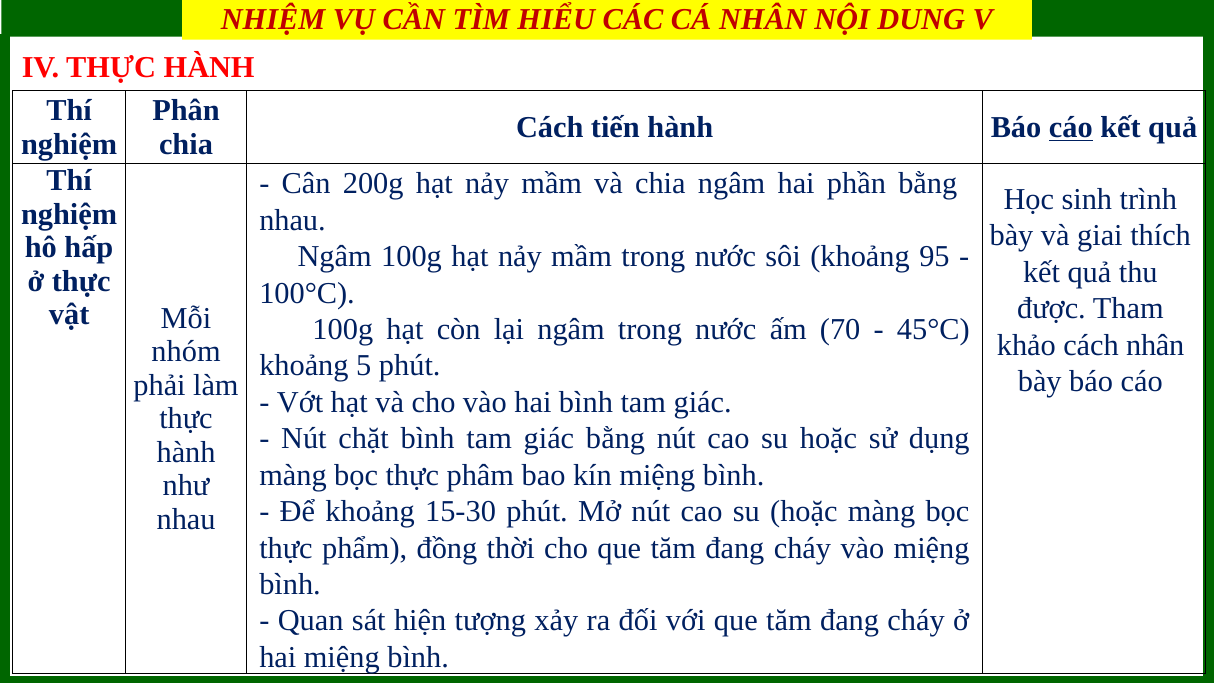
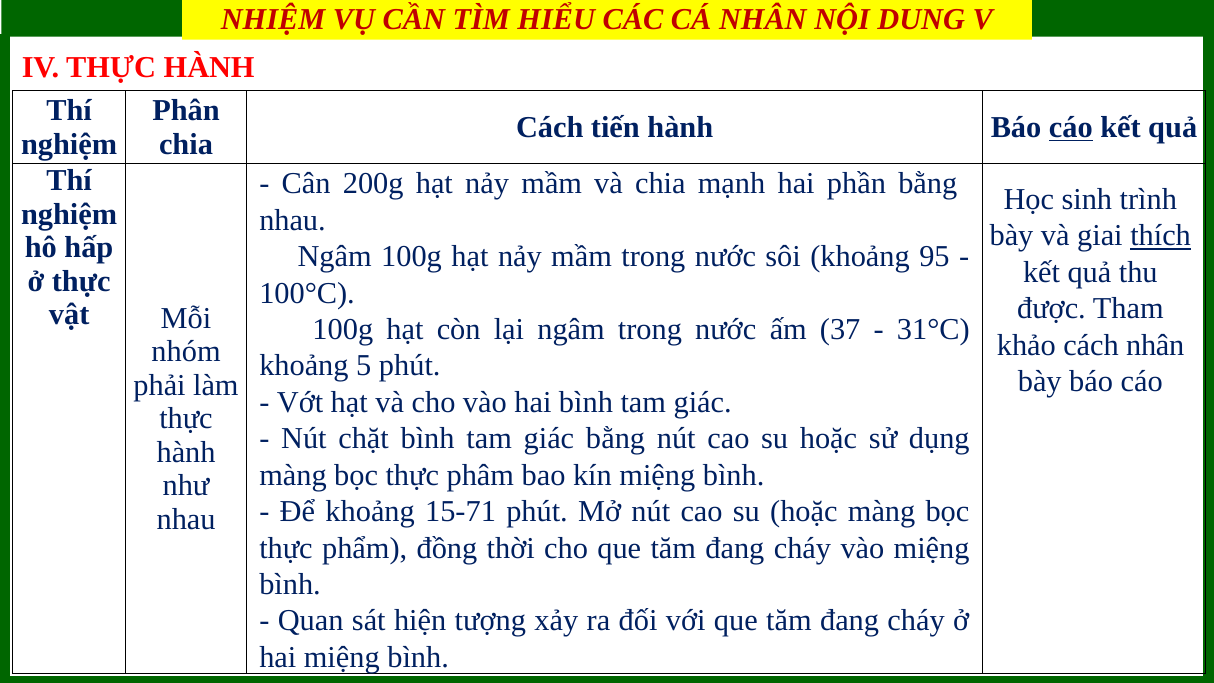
chia ngâm: ngâm -> mạnh
thích underline: none -> present
70: 70 -> 37
45°C: 45°C -> 31°C
15-30: 15-30 -> 15-71
